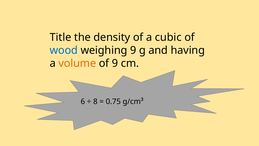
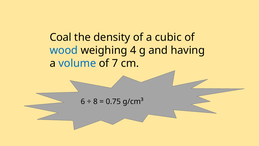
Title: Title -> Coal
weighing 9: 9 -> 4
volume colour: orange -> blue
of 9: 9 -> 7
